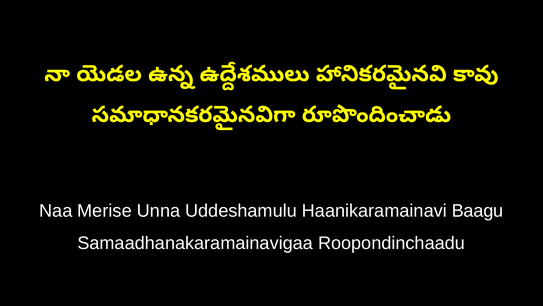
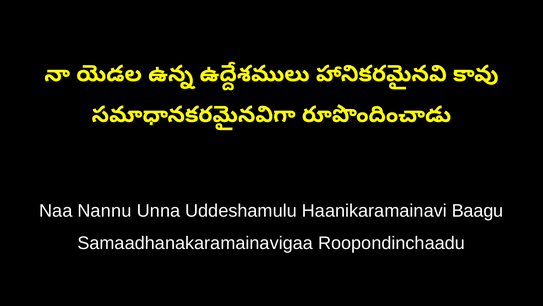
Merise: Merise -> Nannu
